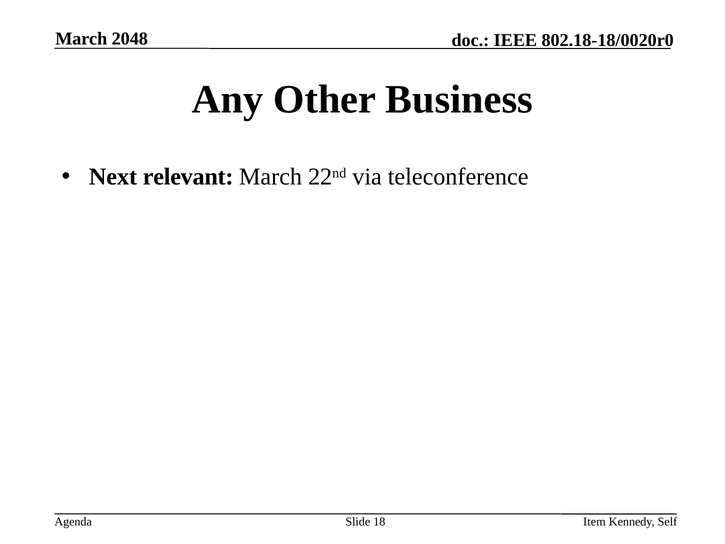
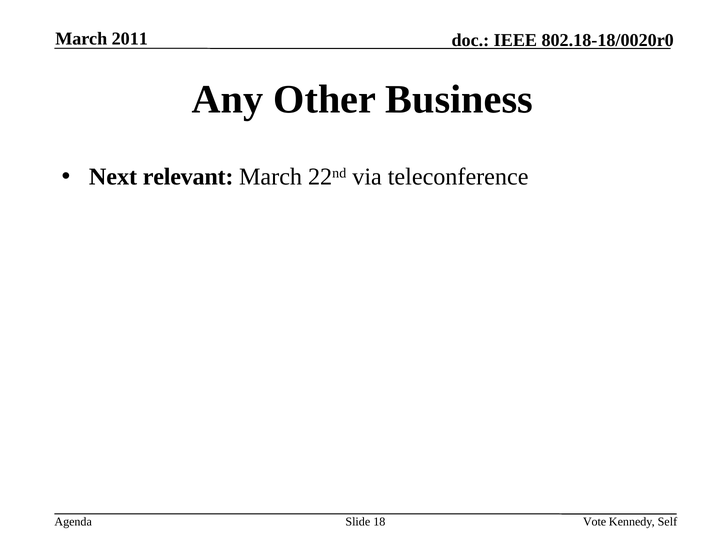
2048: 2048 -> 2011
Item: Item -> Vote
